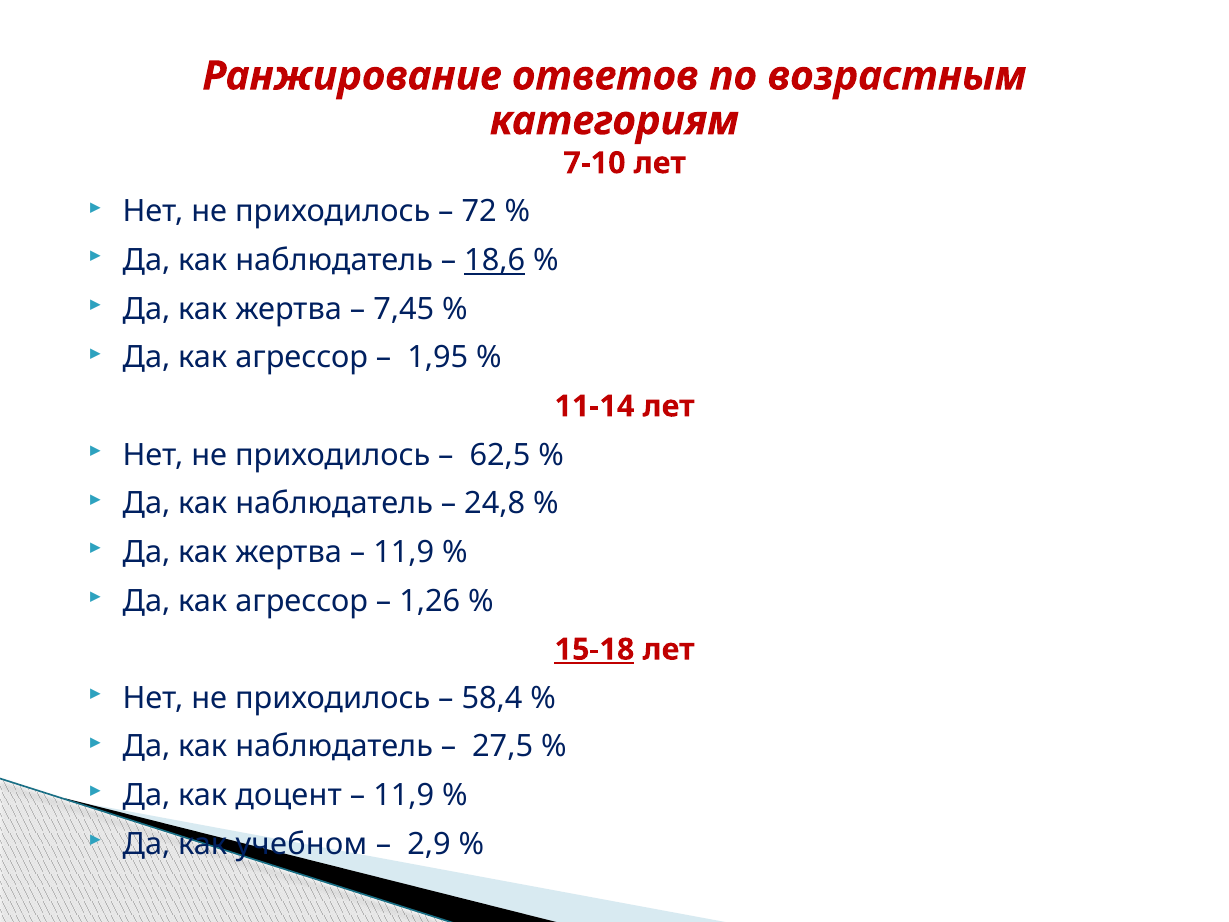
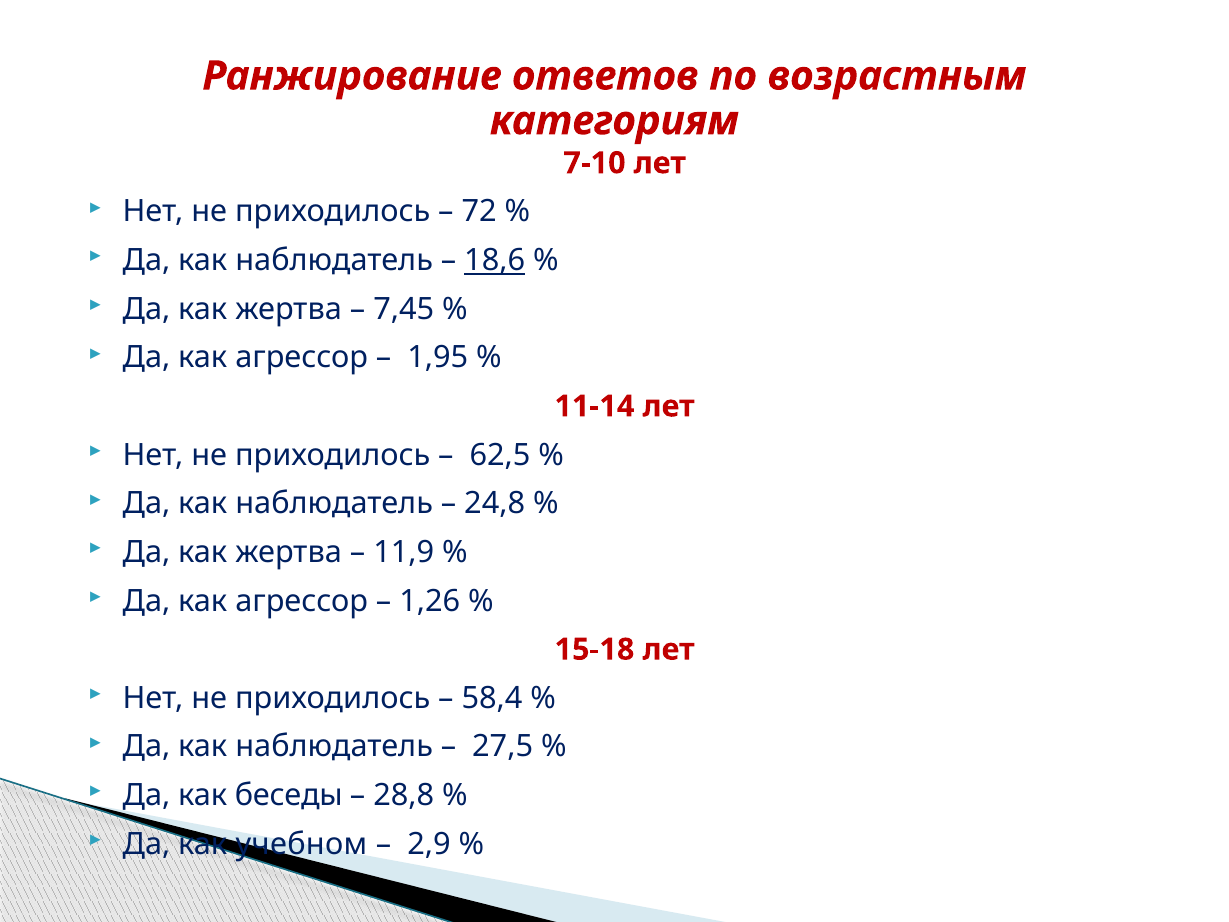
15-18 underline: present -> none
доцент: доцент -> беседы
11,9 at (404, 795): 11,9 -> 28,8
